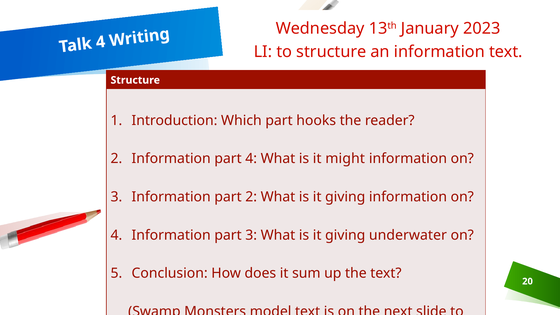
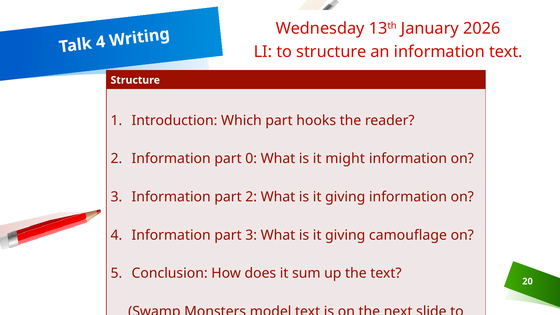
2023: 2023 -> 2026
part 4: 4 -> 0
underwater: underwater -> camouflage
